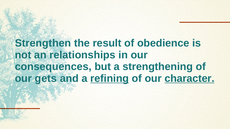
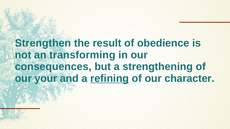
relationships: relationships -> transforming
gets: gets -> your
character underline: present -> none
